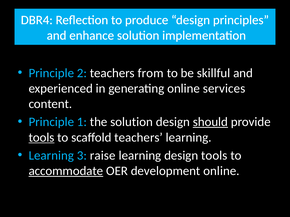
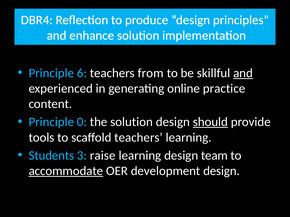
2: 2 -> 6
and at (243, 73) underline: none -> present
services: services -> practice
1: 1 -> 0
tools at (42, 138) underline: present -> none
Learning at (51, 156): Learning -> Students
design tools: tools -> team
development online: online -> design
